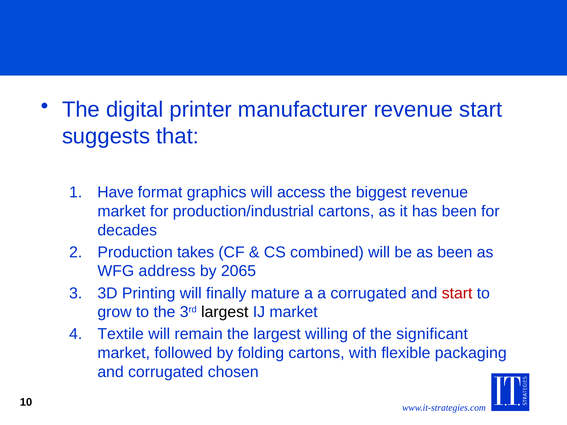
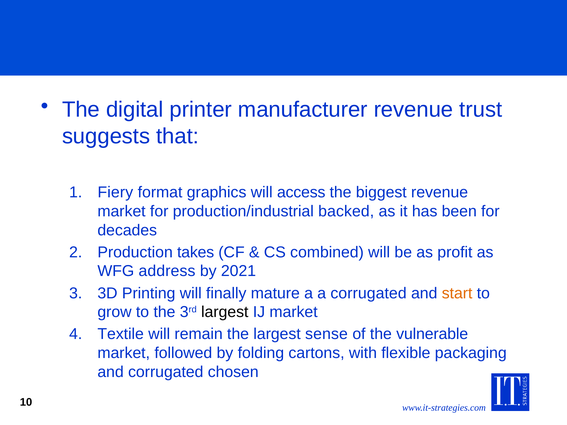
revenue start: start -> trust
Have: Have -> Fiery
production/industrial cartons: cartons -> backed
as been: been -> profit
2065: 2065 -> 2021
start at (457, 293) colour: red -> orange
willing: willing -> sense
significant: significant -> vulnerable
